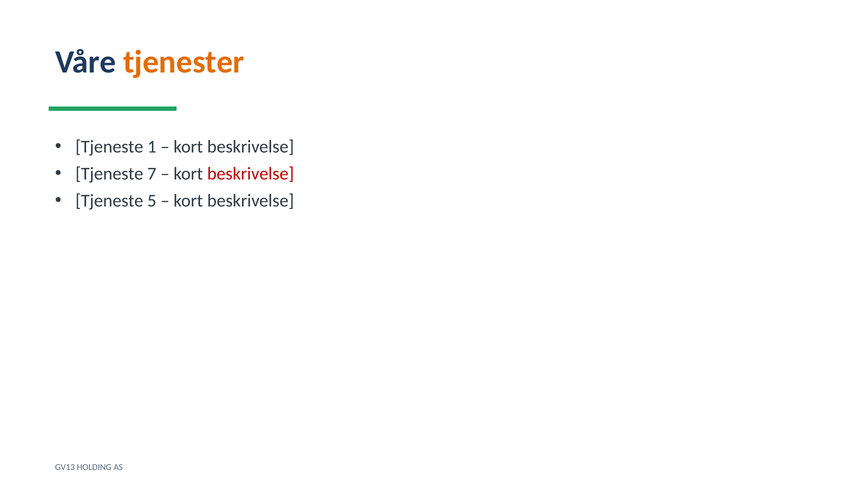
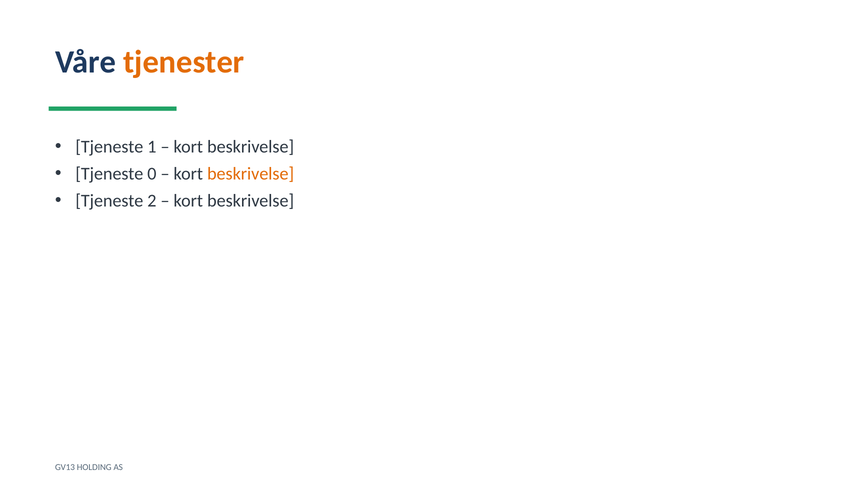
7: 7 -> 0
beskrivelse at (251, 174) colour: red -> orange
5: 5 -> 2
